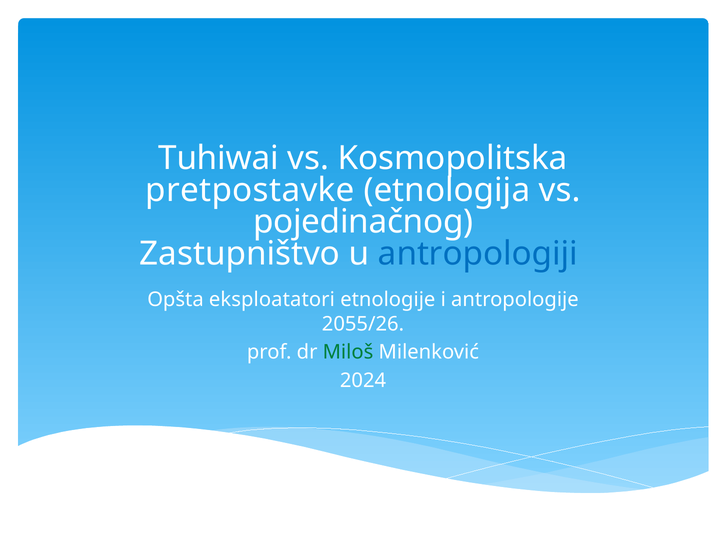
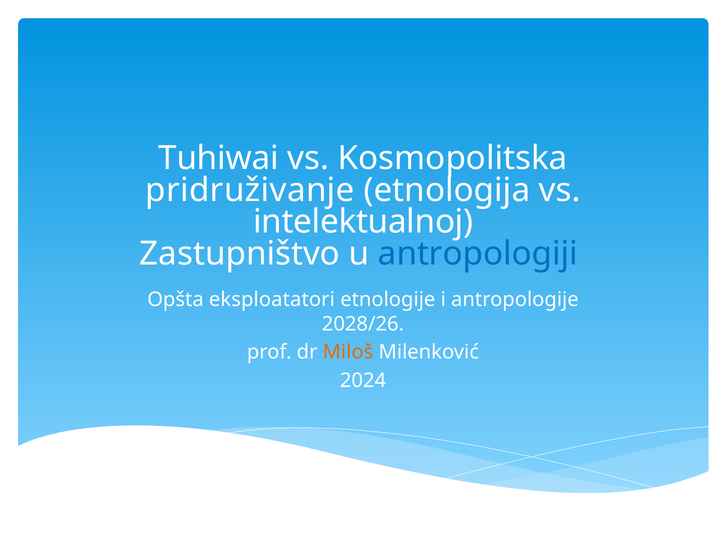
pretpostavke: pretpostavke -> pridruživanje
pojedinačnog: pojedinačnog -> intelektualnoj
2055/26: 2055/26 -> 2028/26
Miloš colour: green -> orange
